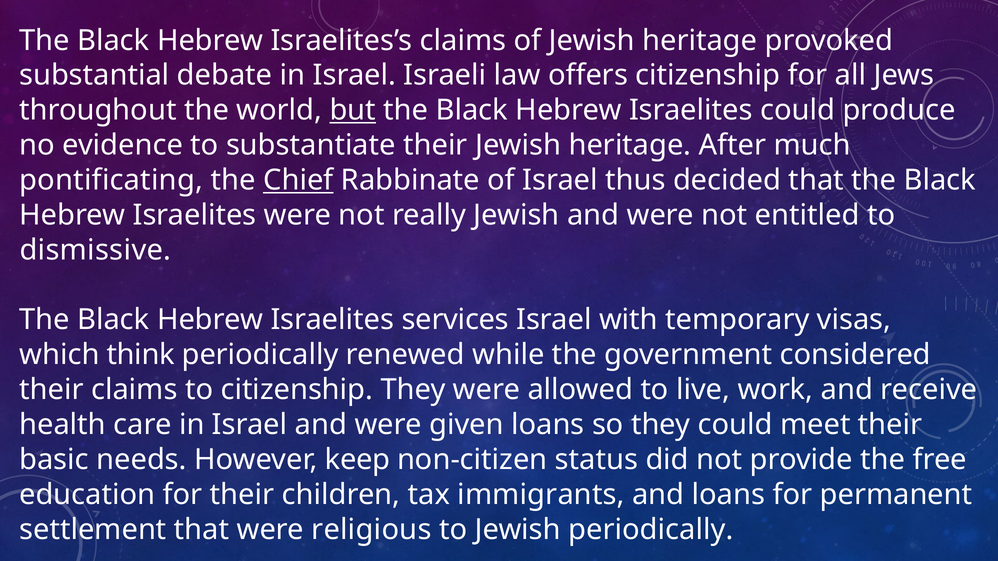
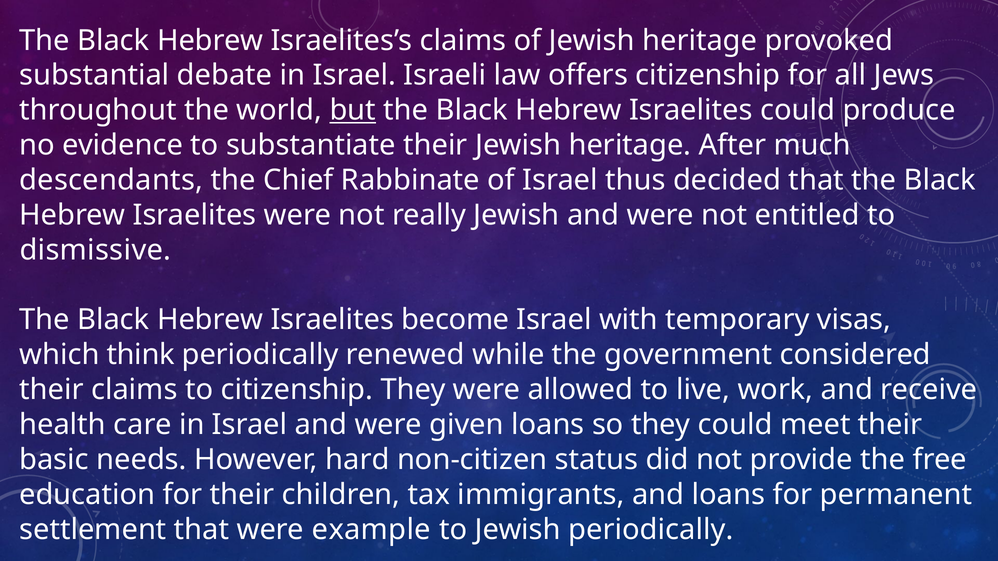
pontificating: pontificating -> descendants
Chief underline: present -> none
services: services -> become
keep: keep -> hard
religious: religious -> example
